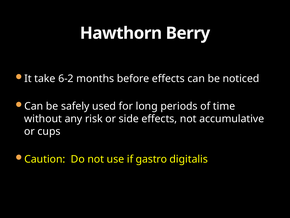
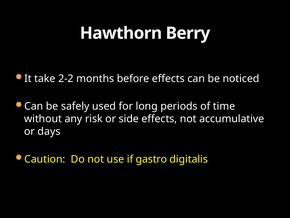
6-2: 6-2 -> 2-2
cups: cups -> days
